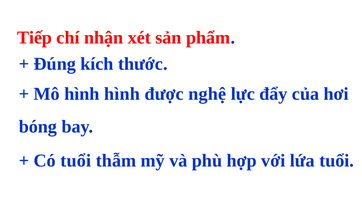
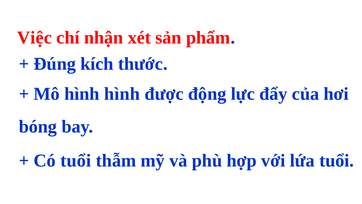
Tiếp: Tiếp -> Việc
nghệ: nghệ -> động
